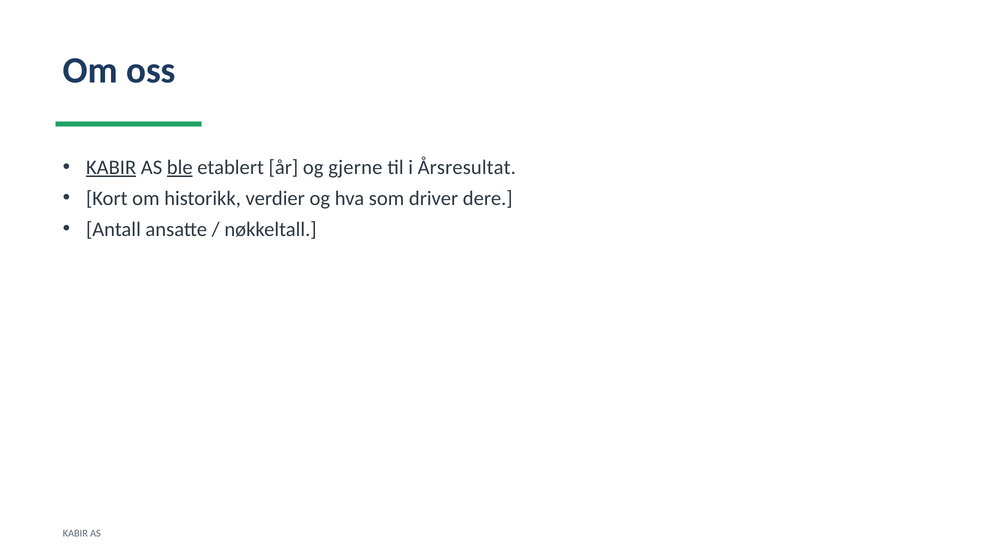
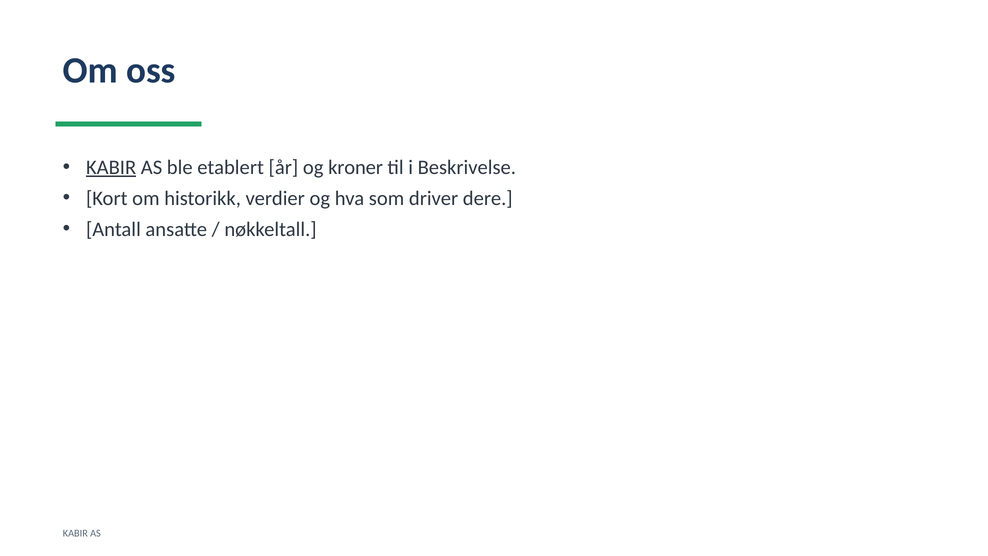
ble underline: present -> none
gjerne: gjerne -> kroner
Årsresultat: Årsresultat -> Beskrivelse
